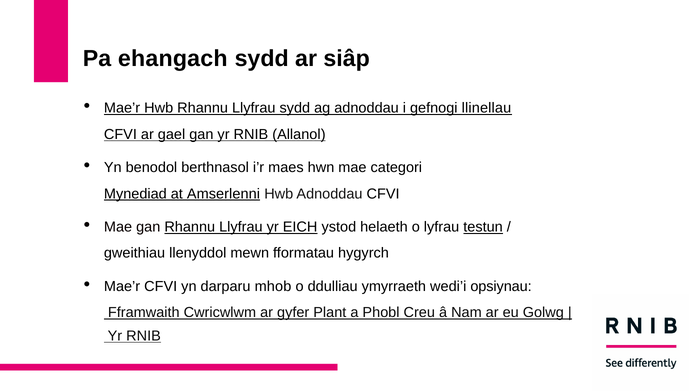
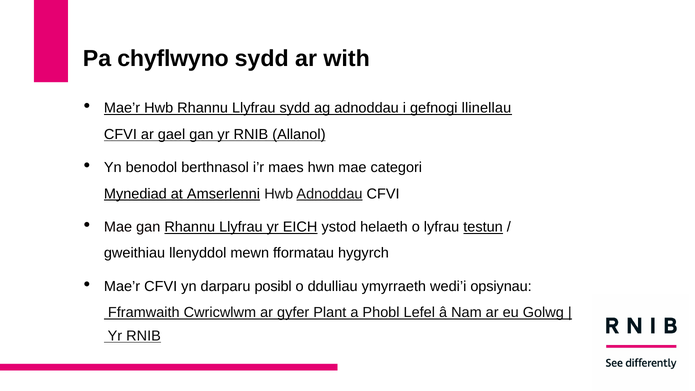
ehangach: ehangach -> chyflwyno
siâp: siâp -> with
Adnoddau at (329, 194) underline: none -> present
mhob: mhob -> posibl
Creu: Creu -> Lefel
